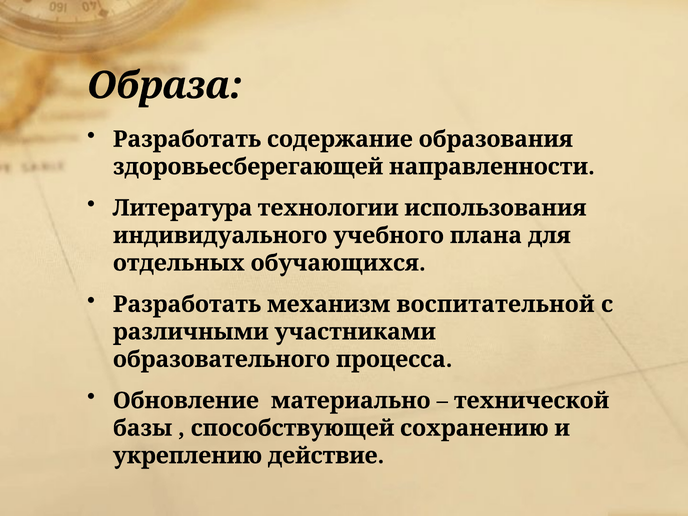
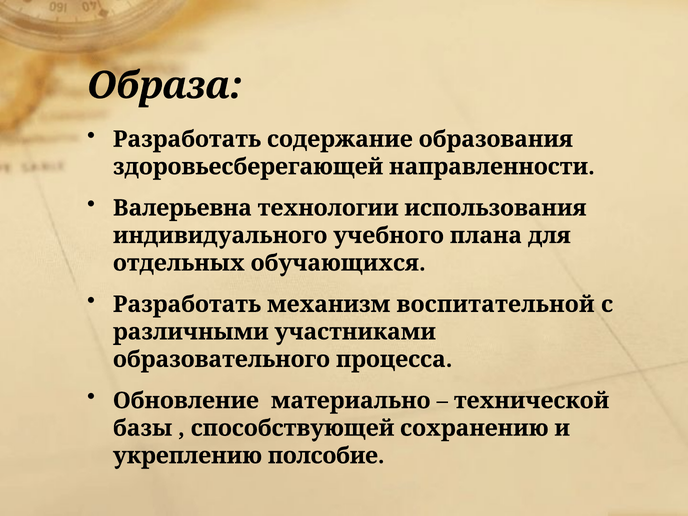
Литература: Литература -> Валерьевна
действие: действие -> полсобие
